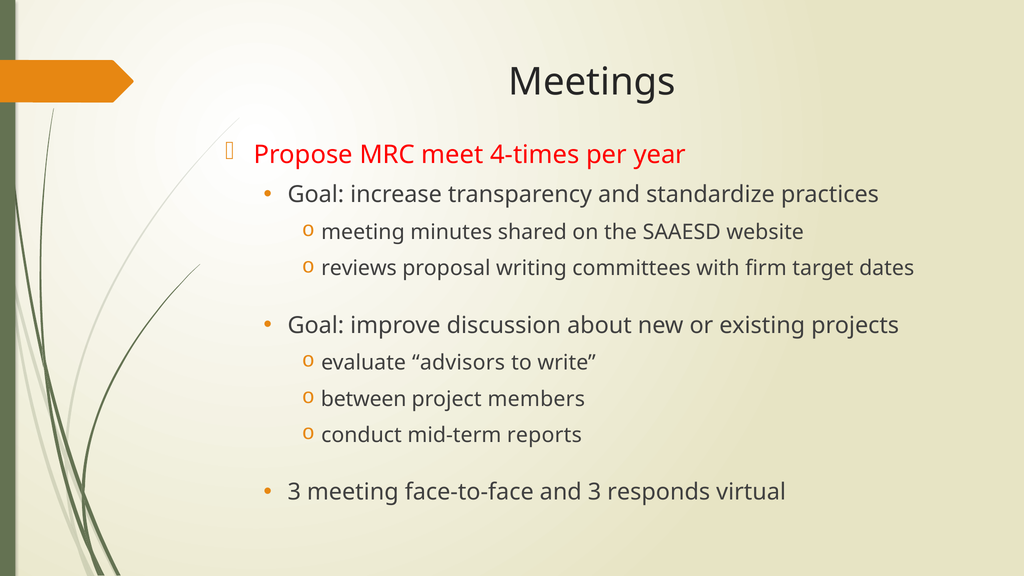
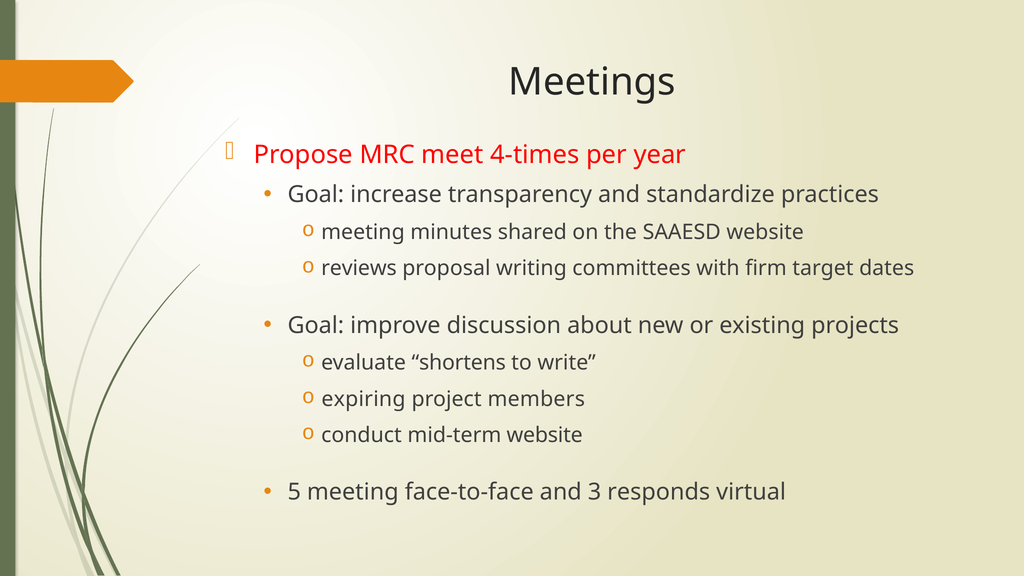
advisors: advisors -> shortens
between: between -> expiring
mid-term reports: reports -> website
3 at (294, 492): 3 -> 5
